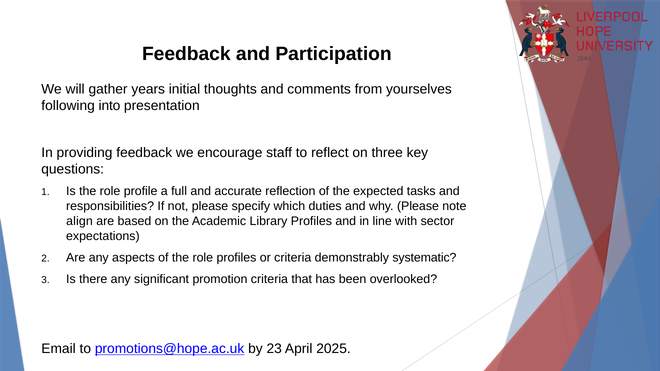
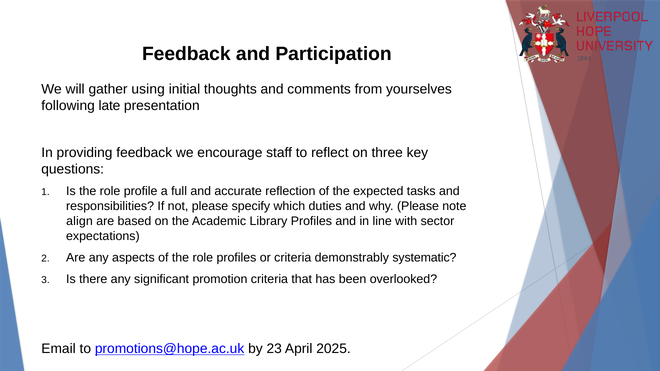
years: years -> using
into: into -> late
